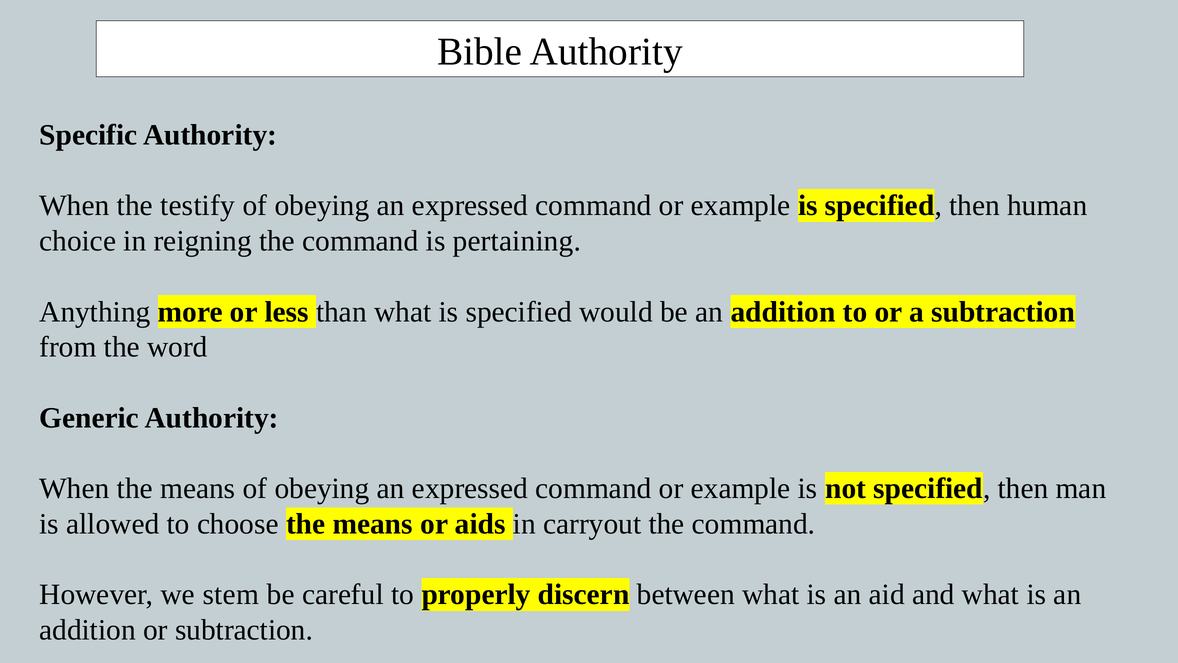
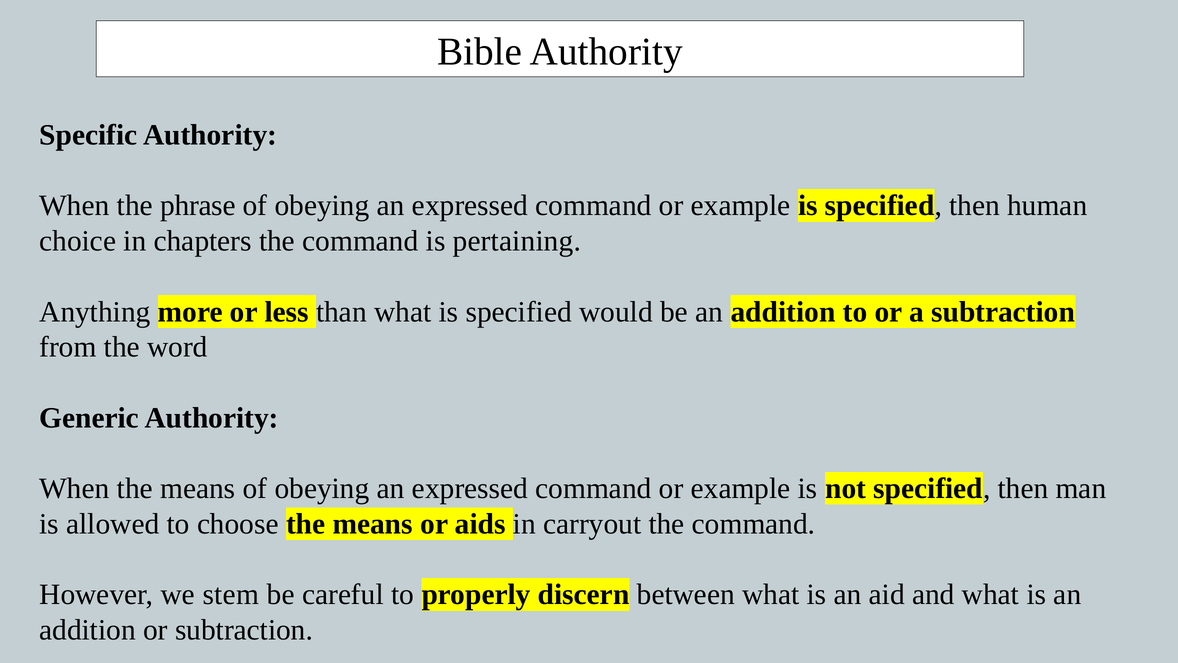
testify: testify -> phrase
reigning: reigning -> chapters
